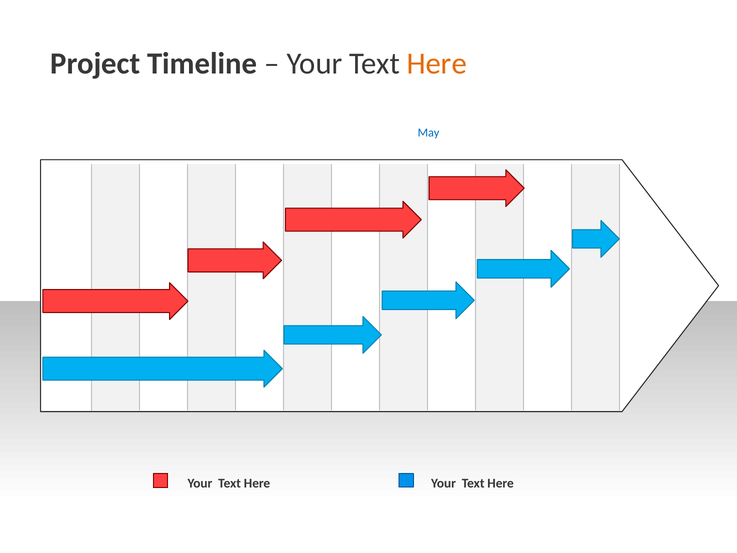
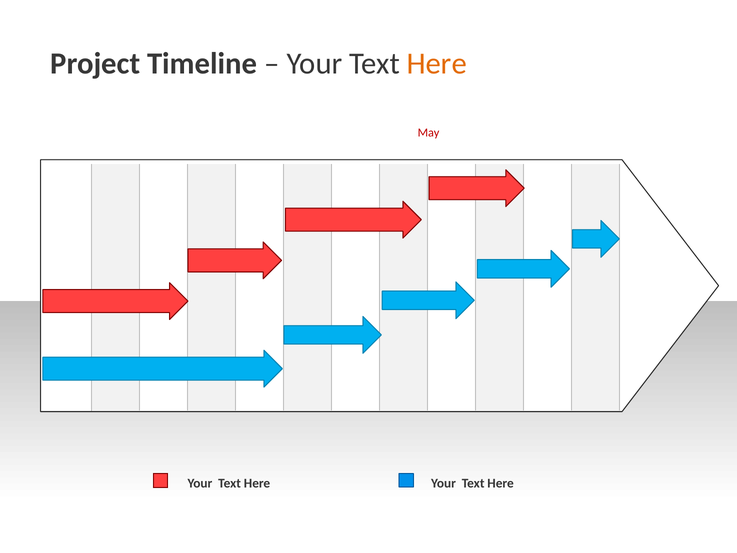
May at (429, 132) colour: blue -> red
